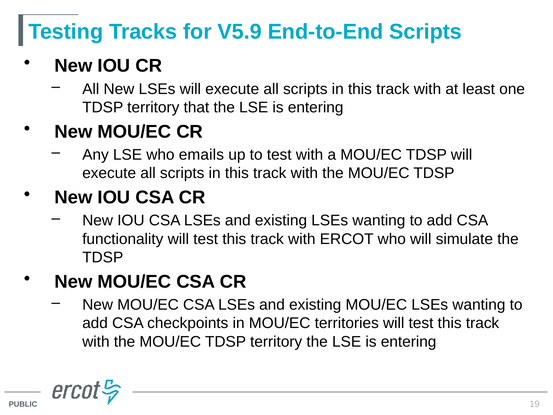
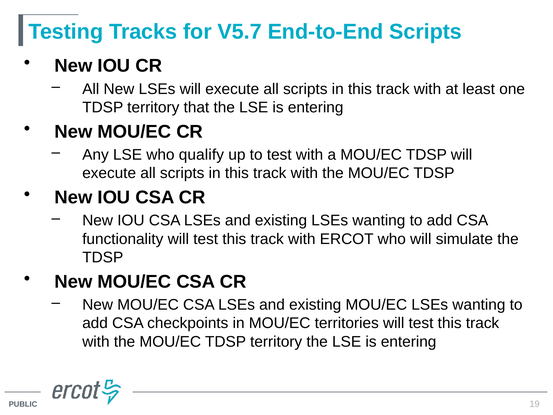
V5.9: V5.9 -> V5.7
emails: emails -> qualify
